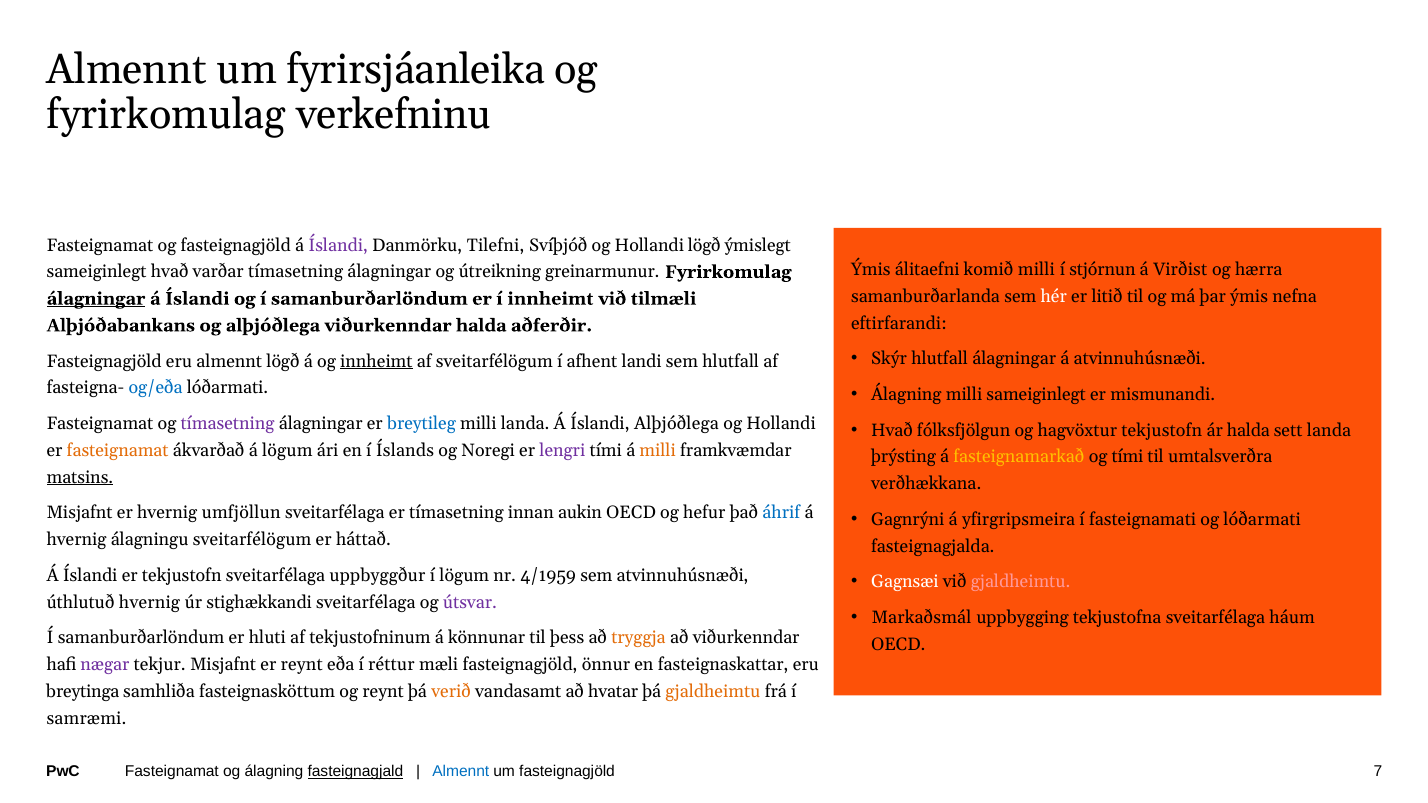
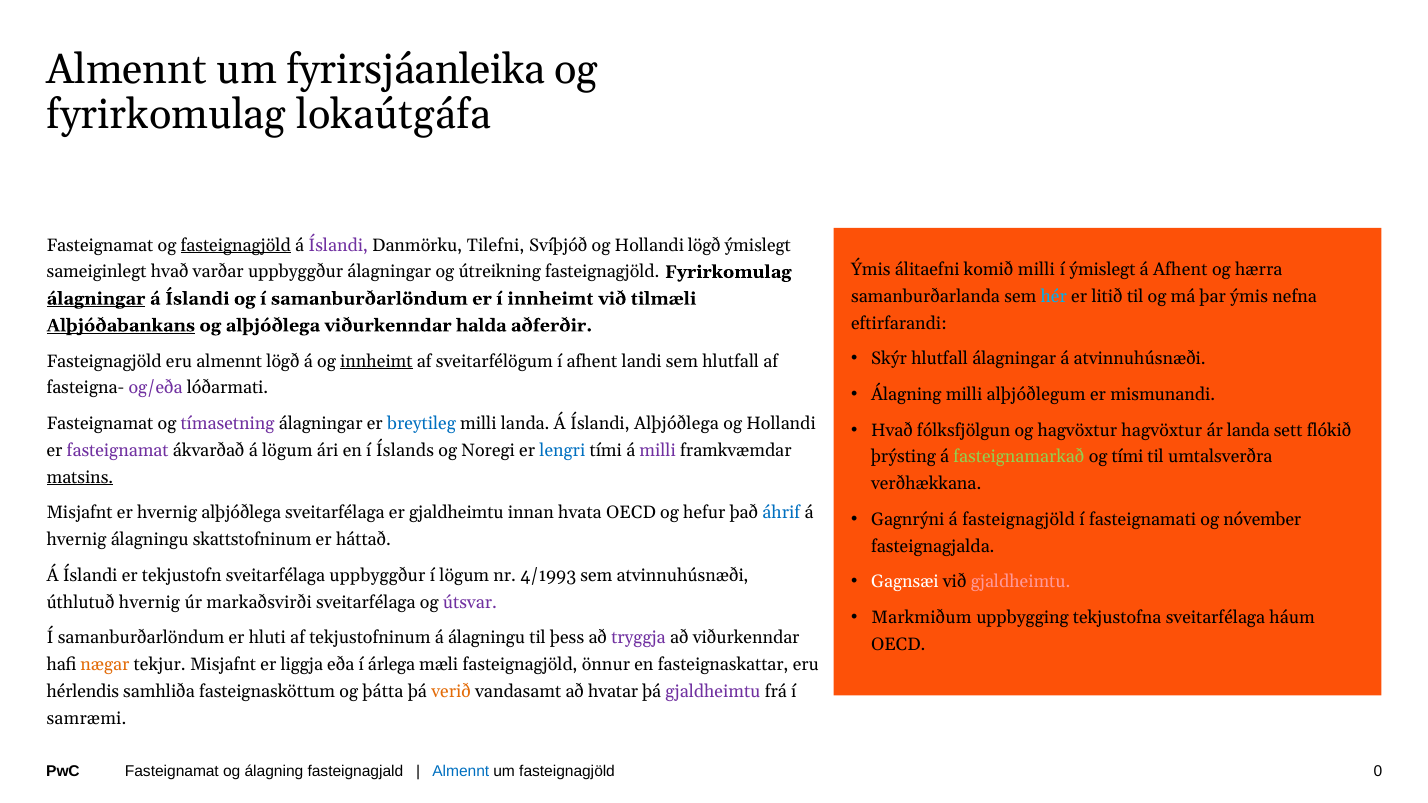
verkefninu: verkefninu -> lokaútgáfa
fasteignagjöld at (236, 245) underline: none -> present
í stjórnun: stjórnun -> ýmislegt
á Virðist: Virðist -> Afhent
varðar tímasetning: tímasetning -> uppbyggður
útreikning greinarmunur: greinarmunur -> fasteignagjöld
hér colour: white -> light blue
Alþjóðabankans underline: none -> present
og/eða colour: blue -> purple
milli sameiginlegt: sameiginlegt -> alþjóðlegum
hagvöxtur tekjustofn: tekjustofn -> hagvöxtur
ár halda: halda -> landa
sett landa: landa -> flókið
fasteignamat at (118, 451) colour: orange -> purple
lengri colour: purple -> blue
milli at (658, 451) colour: orange -> purple
fasteignamarkað colour: yellow -> light green
hvernig umfjöllun: umfjöllun -> alþjóðlega
er tímasetning: tímasetning -> gjaldheimtu
aukin: aukin -> hvata
á yfirgripsmeira: yfirgripsmeira -> fasteignagjöld
og lóðarmati: lóðarmati -> nóvember
álagningu sveitarfélögum: sveitarfélögum -> skattstofninum
4/1959: 4/1959 -> 4/1993
stighækkandi: stighækkandi -> markaðsvirði
Markaðsmál: Markaðsmál -> Markmiðum
á könnunar: könnunar -> álagningu
tryggja colour: orange -> purple
nægar colour: purple -> orange
er reynt: reynt -> liggja
réttur: réttur -> árlega
breytinga: breytinga -> hérlendis
og reynt: reynt -> þátta
gjaldheimtu at (713, 692) colour: orange -> purple
fasteignagjald underline: present -> none
7: 7 -> 0
